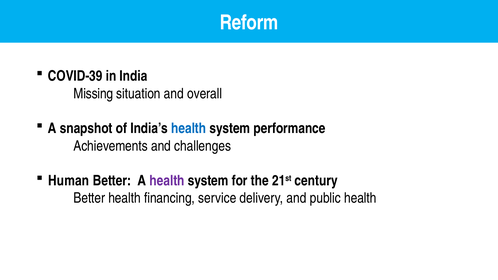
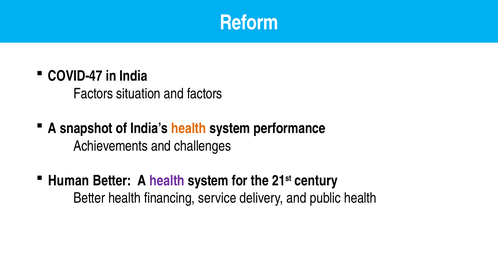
COVID-39: COVID-39 -> COVID-47
Missing at (93, 94): Missing -> Factors
and overall: overall -> factors
health at (189, 129) colour: blue -> orange
